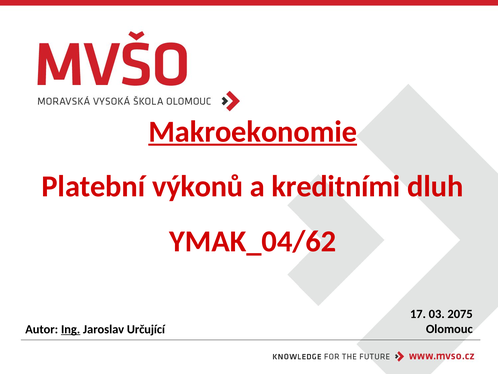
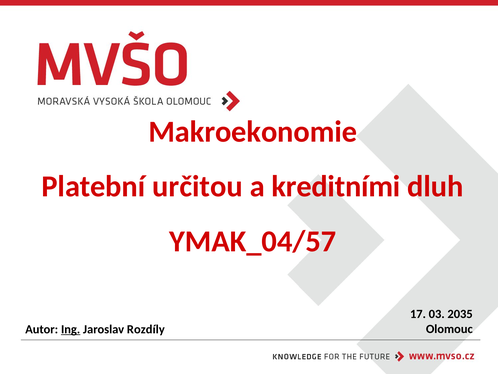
Makroekonomie underline: present -> none
výkonů: výkonů -> určitou
YMAK_04/62: YMAK_04/62 -> YMAK_04/57
2075: 2075 -> 2035
Určující: Určující -> Rozdíly
